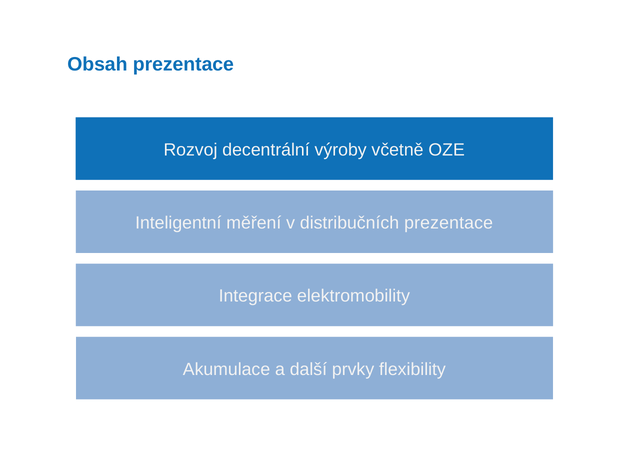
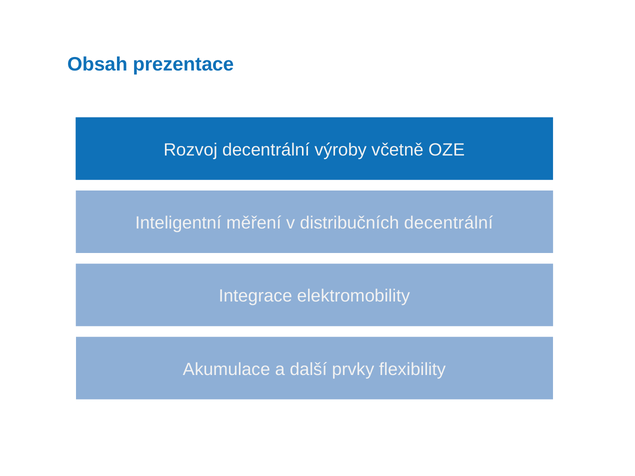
distribučních prezentace: prezentace -> decentrální
